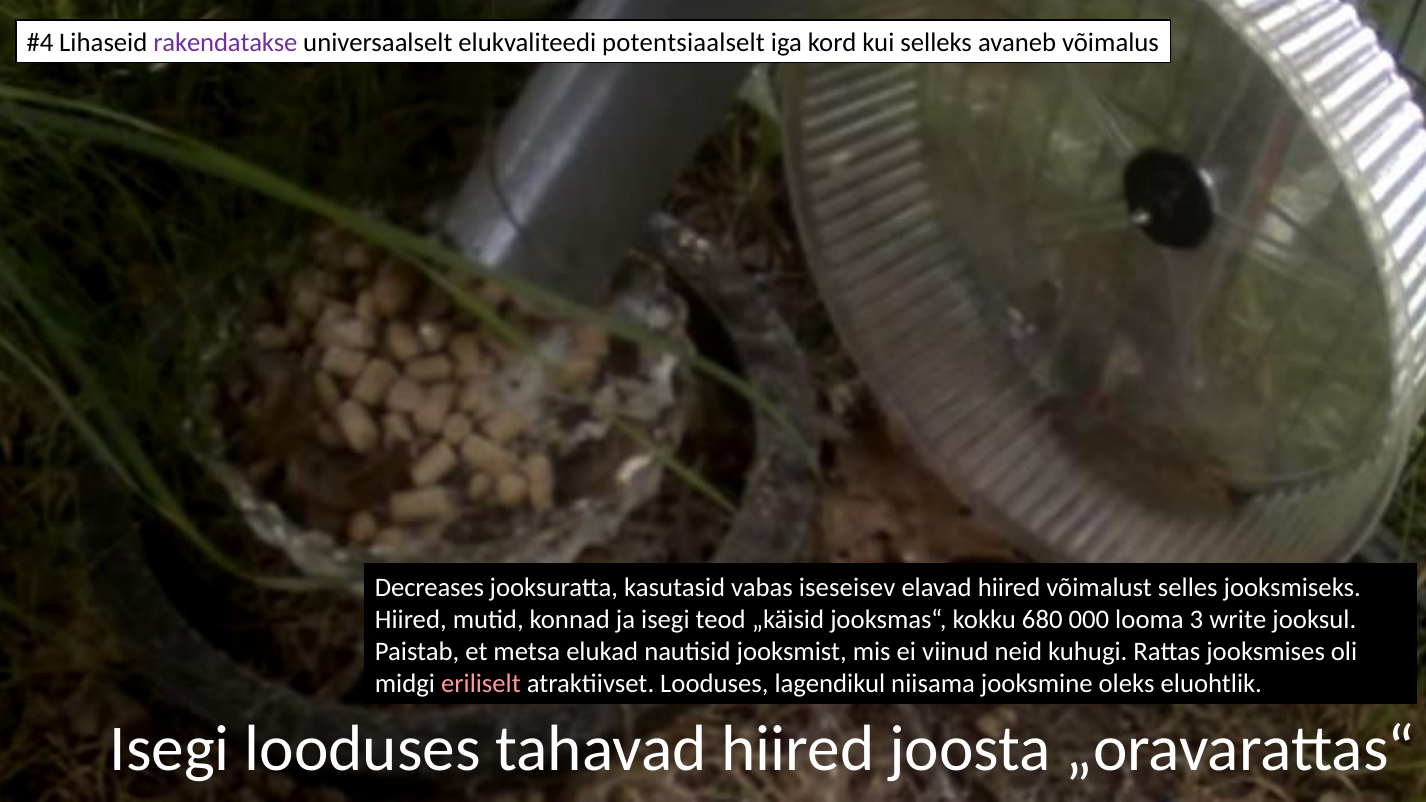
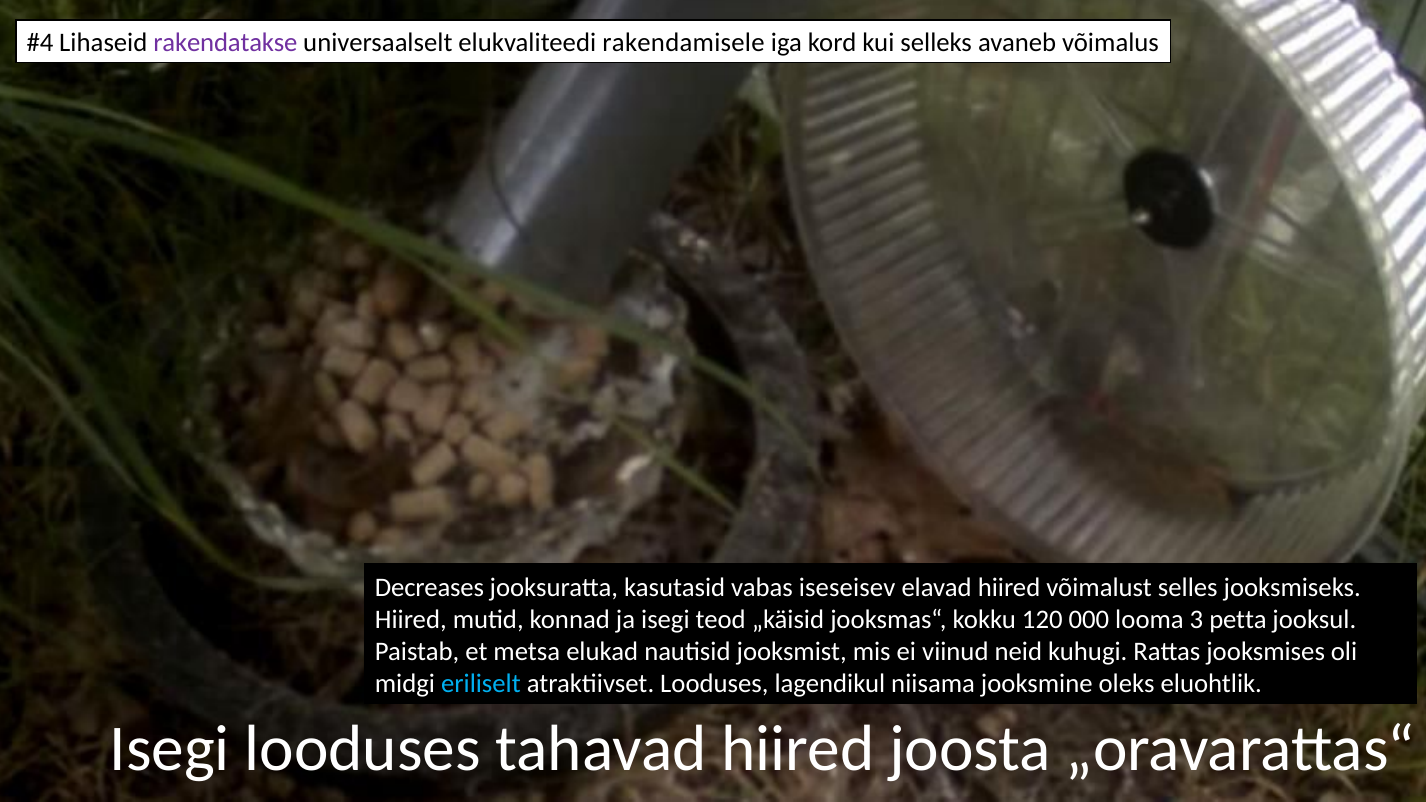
potentsiaalselt: potentsiaalselt -> rakendamisele
680: 680 -> 120
write: write -> petta
eriliselt colour: pink -> light blue
